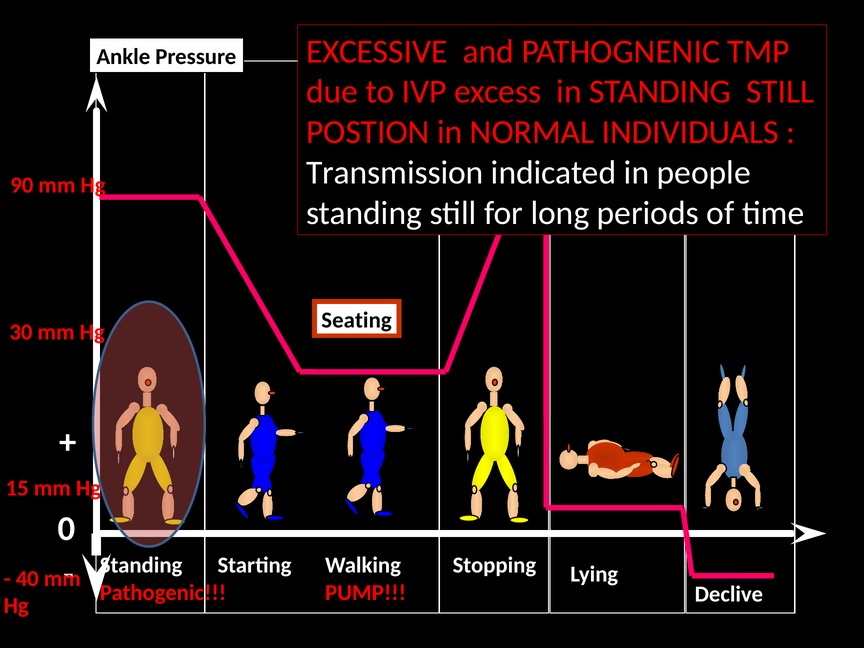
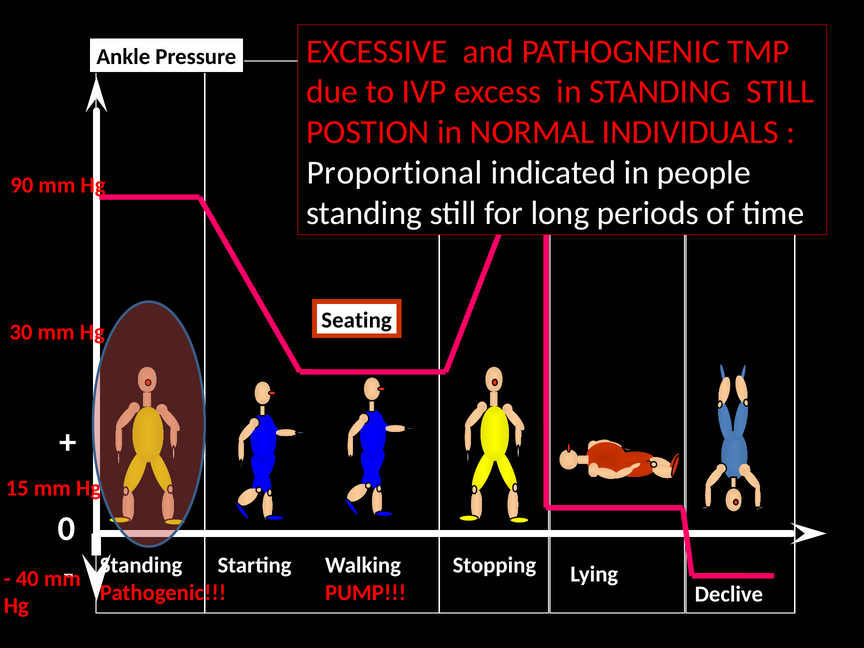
Transmission: Transmission -> Proportional
